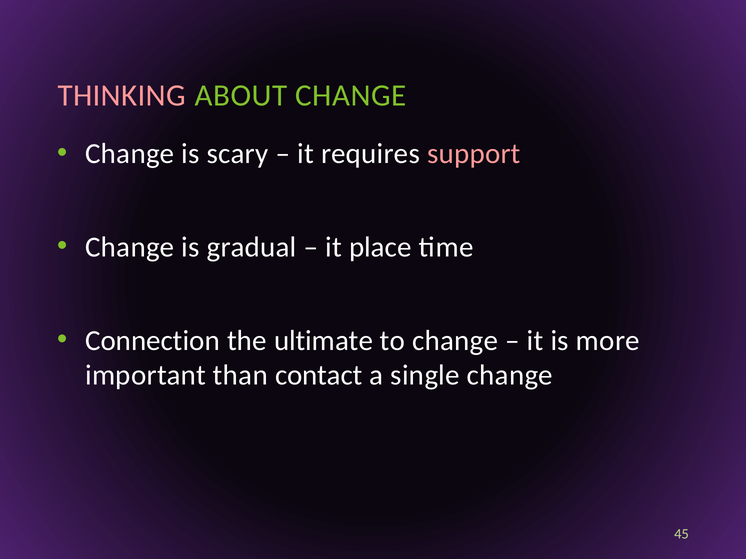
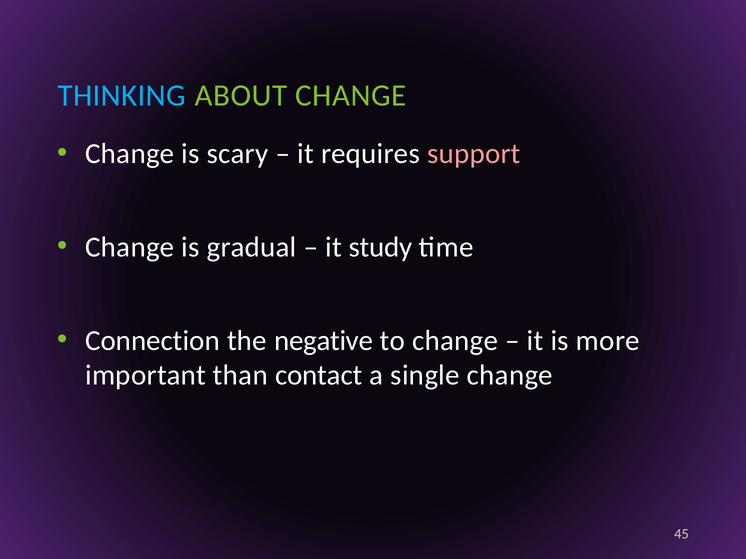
THINKING colour: pink -> light blue
place: place -> study
ultimate: ultimate -> negative
